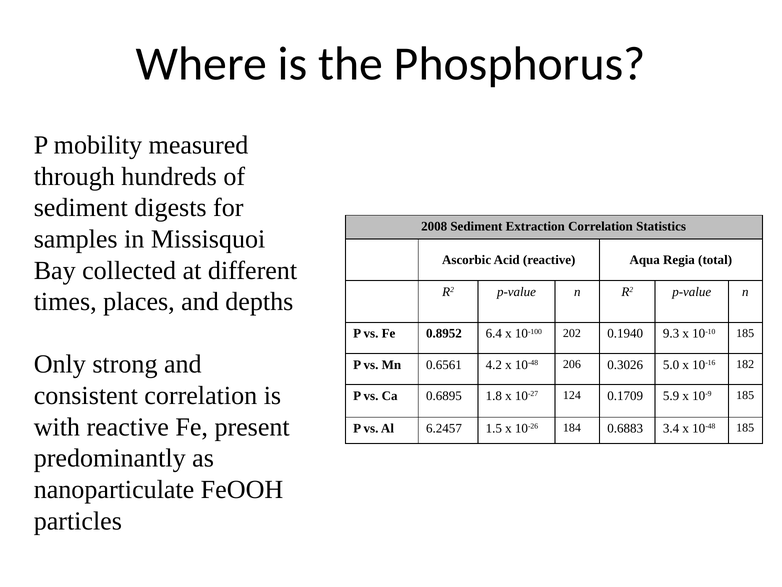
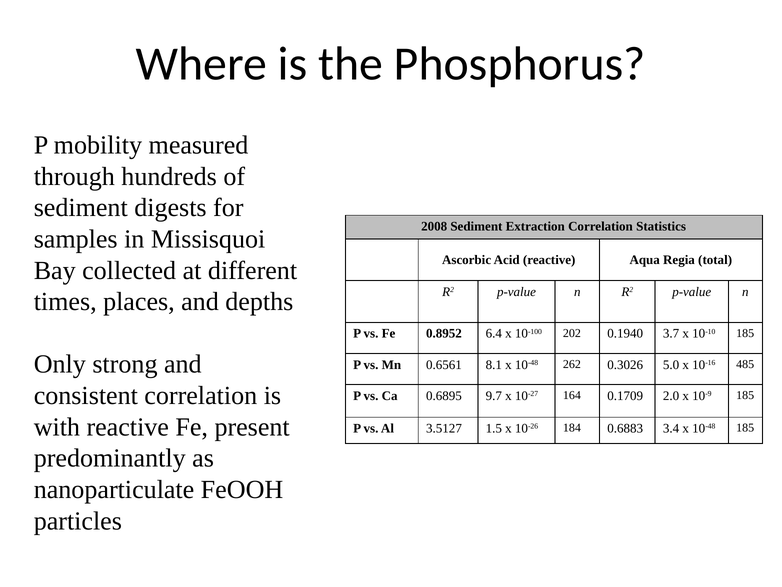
9.3: 9.3 -> 3.7
4.2: 4.2 -> 8.1
206: 206 -> 262
182: 182 -> 485
1.8: 1.8 -> 9.7
124: 124 -> 164
5.9: 5.9 -> 2.0
6.2457: 6.2457 -> 3.5127
